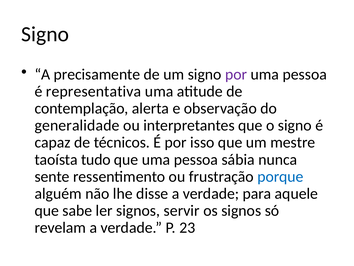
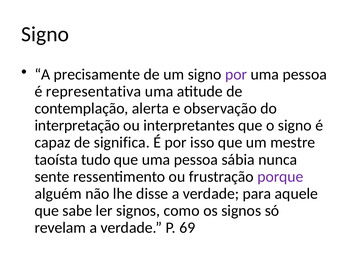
generalidade: generalidade -> interpretação
técnicos: técnicos -> significa
porque colour: blue -> purple
servir: servir -> como
23: 23 -> 69
